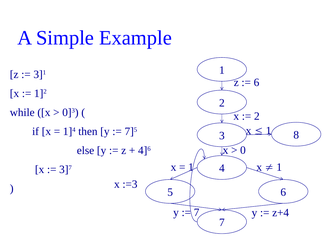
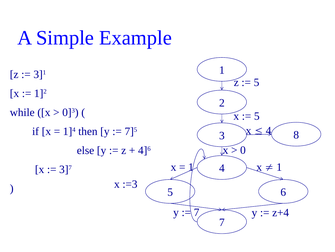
6 at (256, 82): 6 -> 5
2 at (257, 116): 2 -> 5
1 at (269, 130): 1 -> 4
